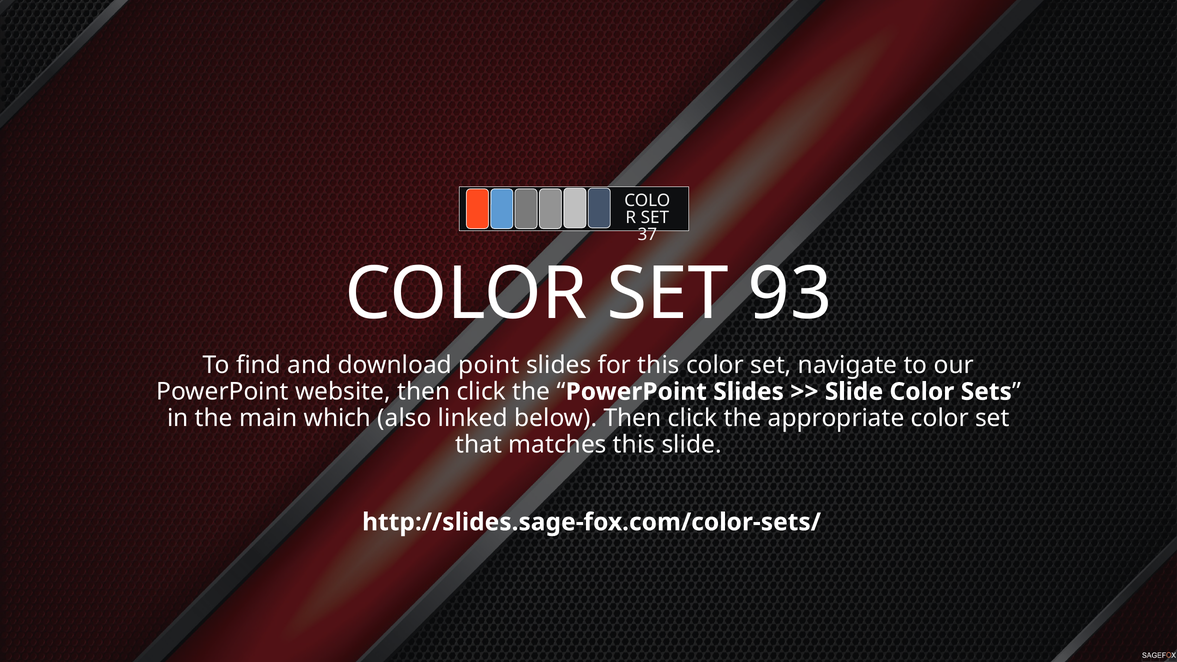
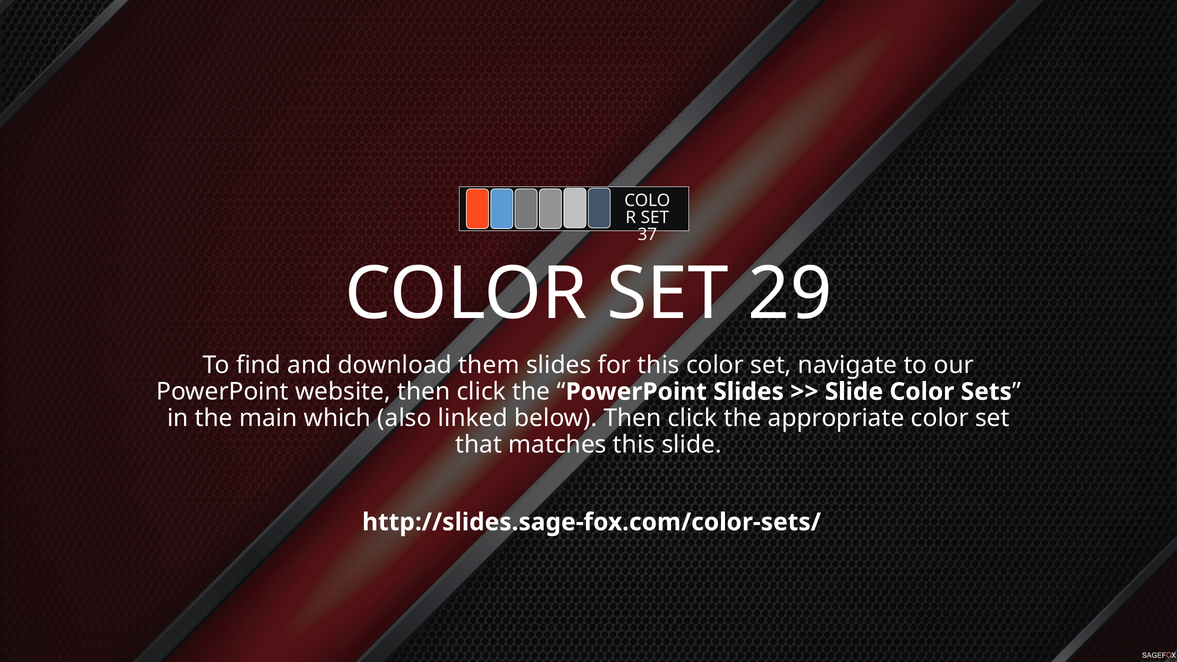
93: 93 -> 29
point: point -> them
